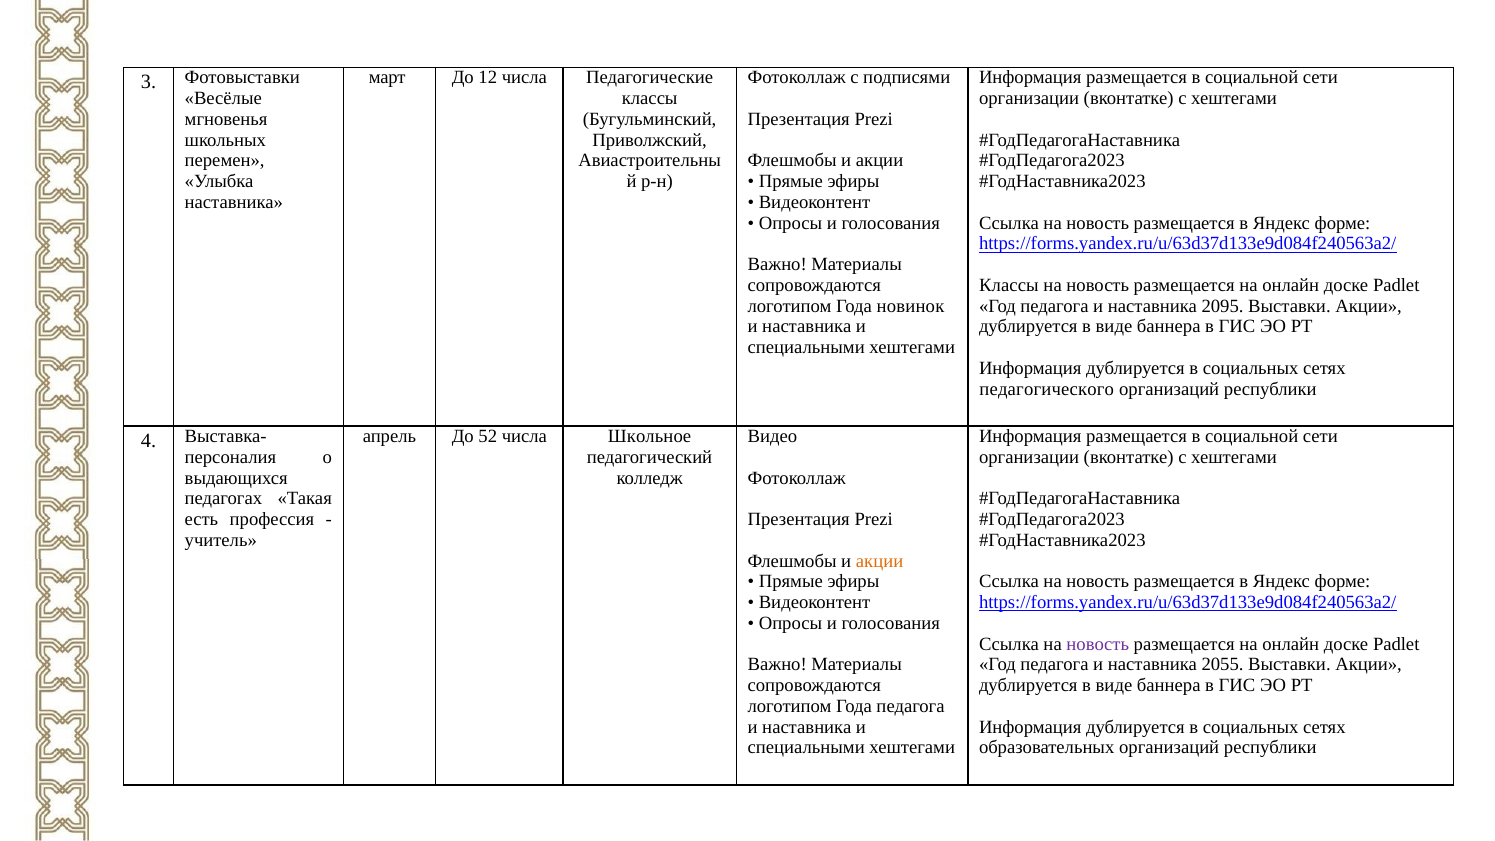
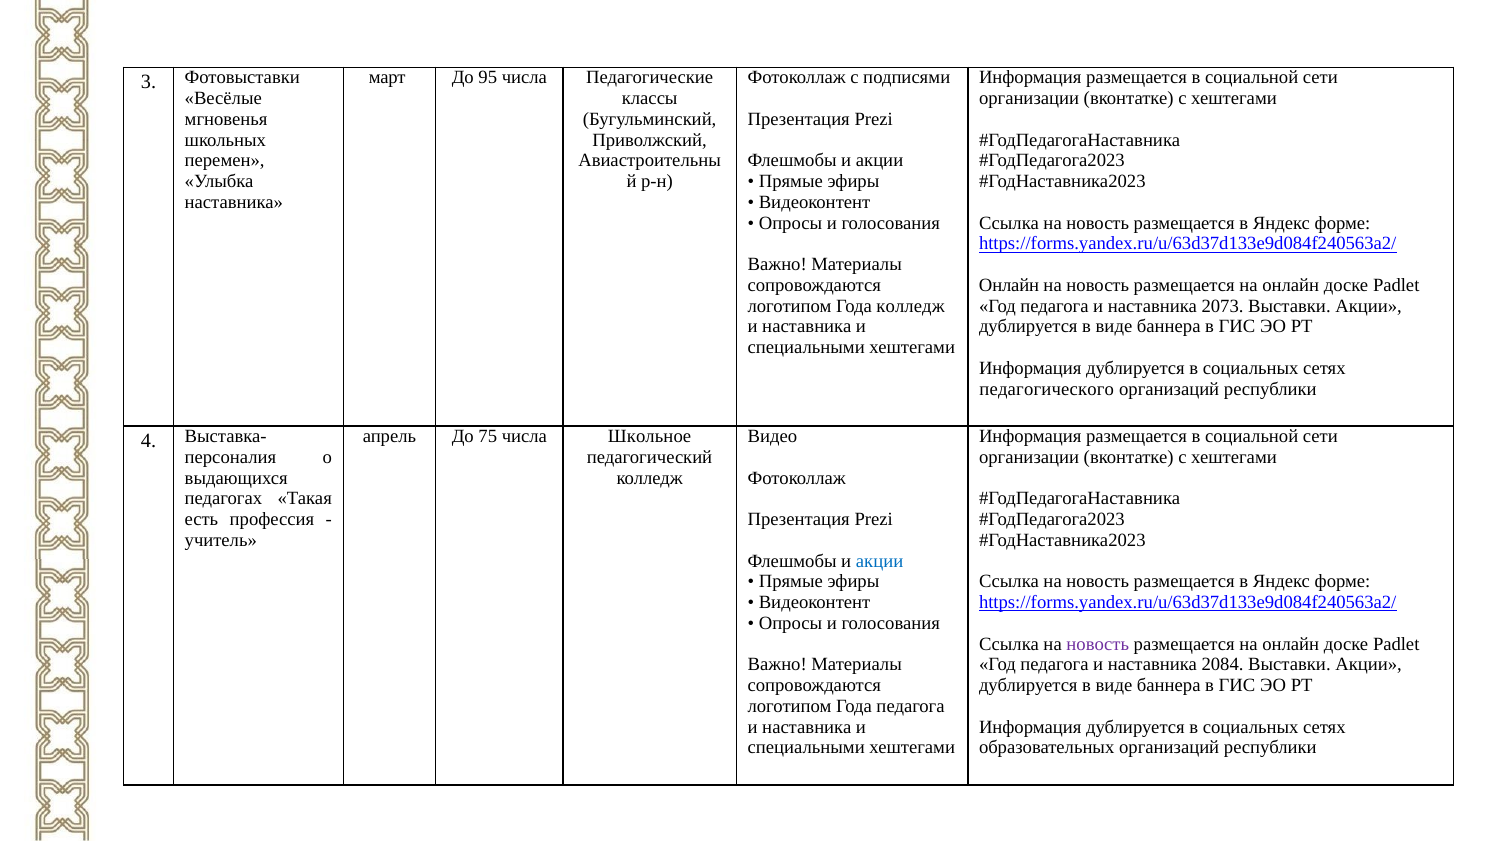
12: 12 -> 95
Классы at (1009, 285): Классы -> Онлайн
Года новинок: новинок -> колледж
2095: 2095 -> 2073
52: 52 -> 75
акции at (880, 561) colour: orange -> blue
2055: 2055 -> 2084
